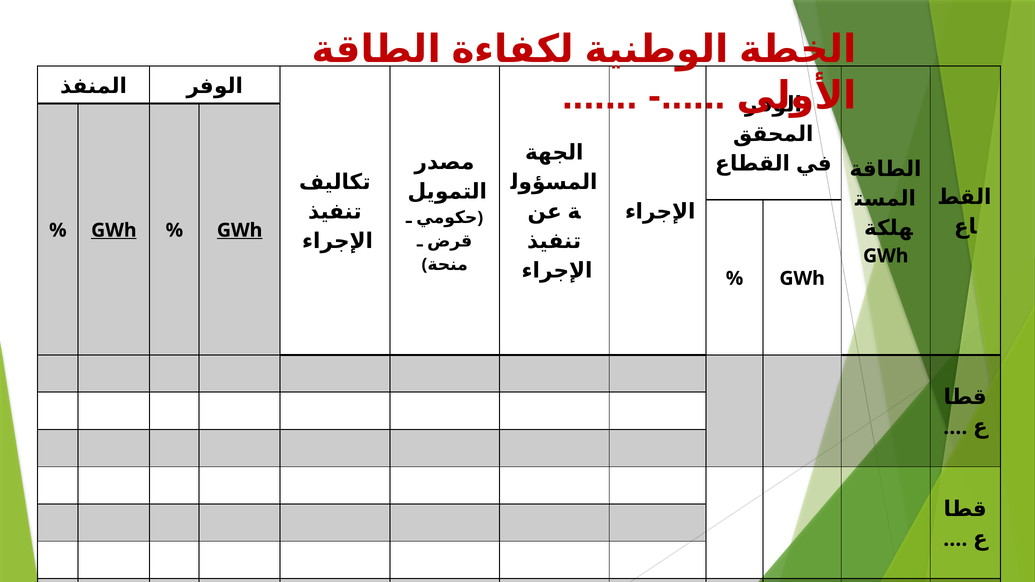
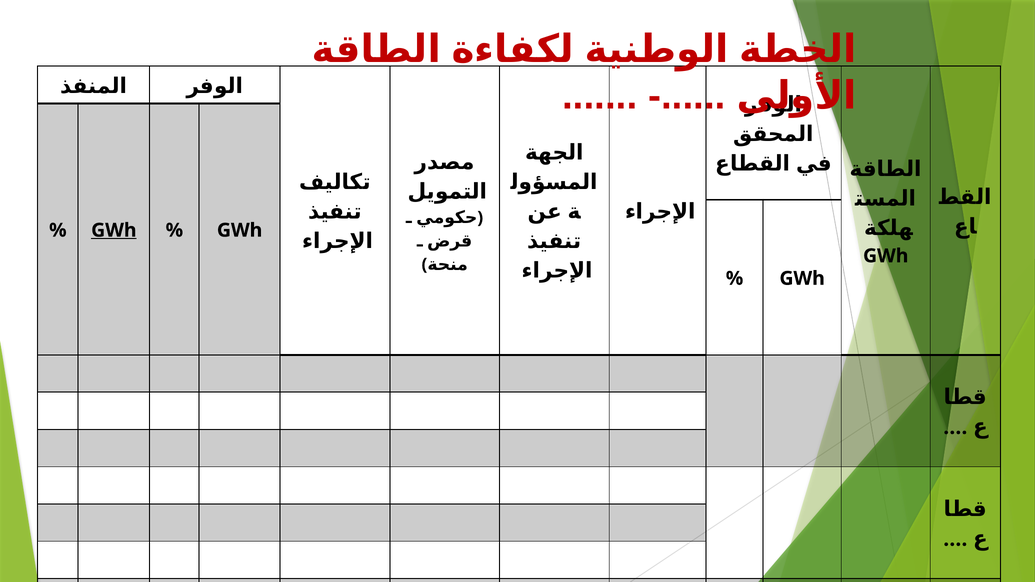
GWh at (240, 230) underline: present -> none
